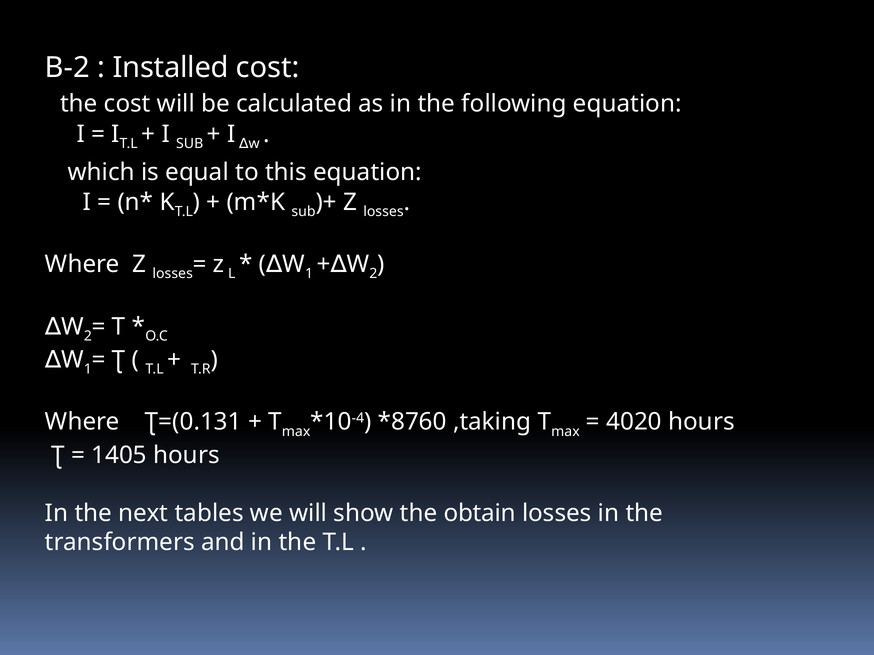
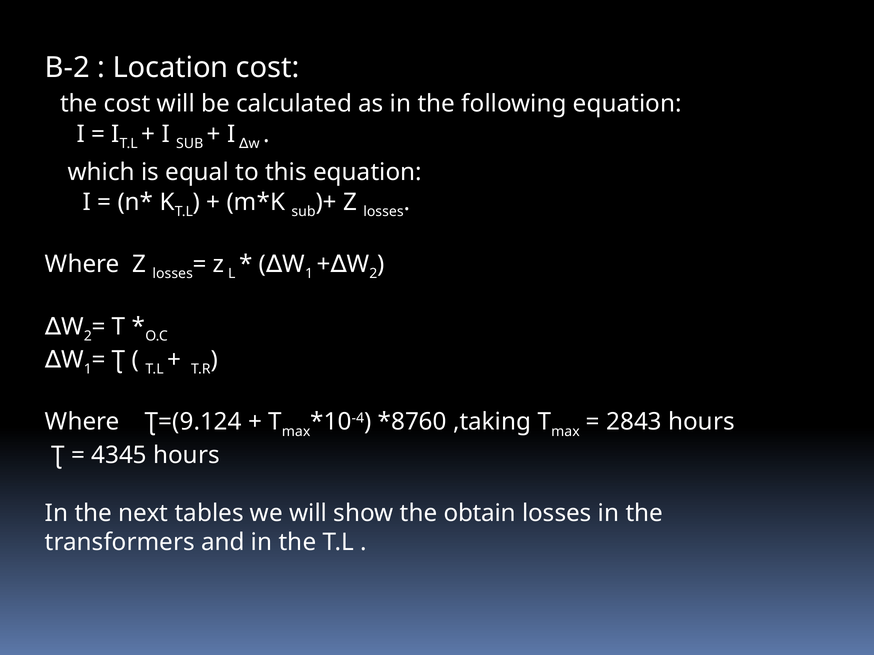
Installed: Installed -> Location
Ʈ=(0.131: Ʈ=(0.131 -> Ʈ=(9.124
4020: 4020 -> 2843
1405: 1405 -> 4345
